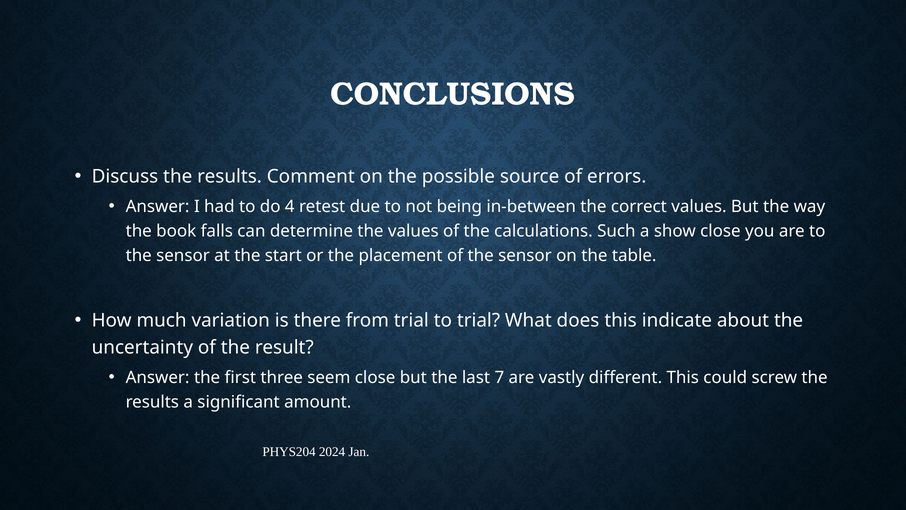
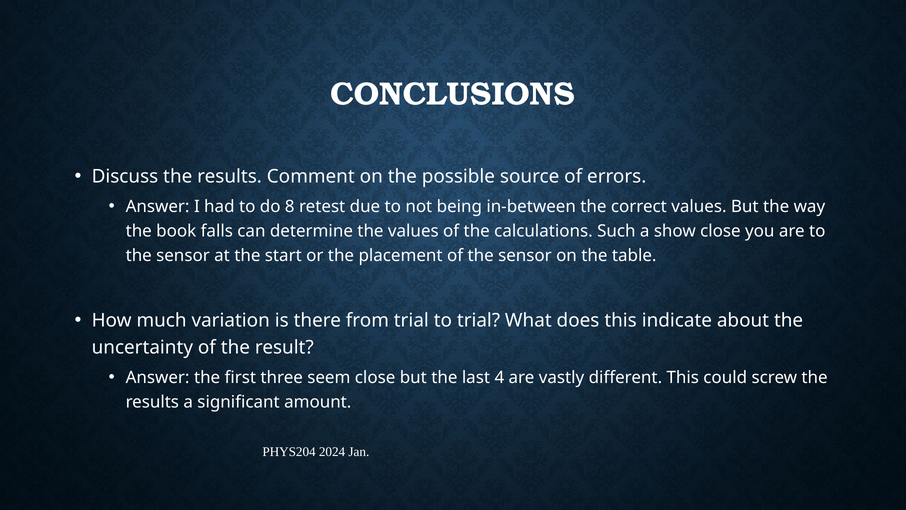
4: 4 -> 8
7: 7 -> 4
